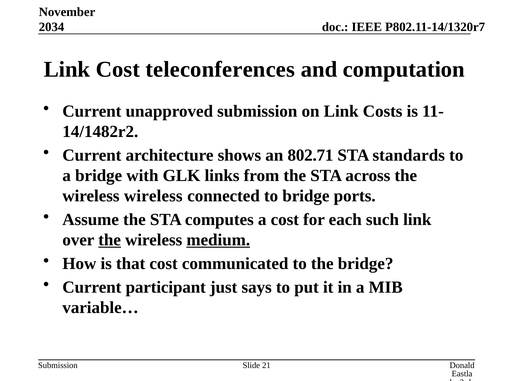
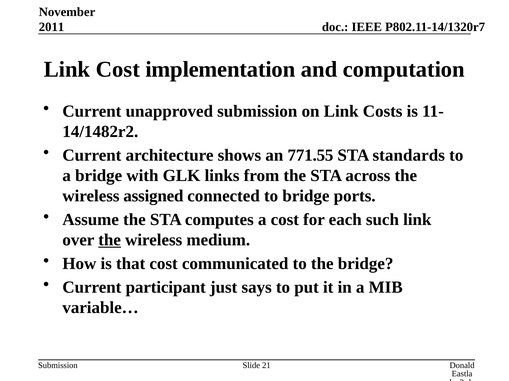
2034: 2034 -> 2011
teleconferences: teleconferences -> implementation
802.71: 802.71 -> 771.55
wireless wireless: wireless -> assigned
medium underline: present -> none
